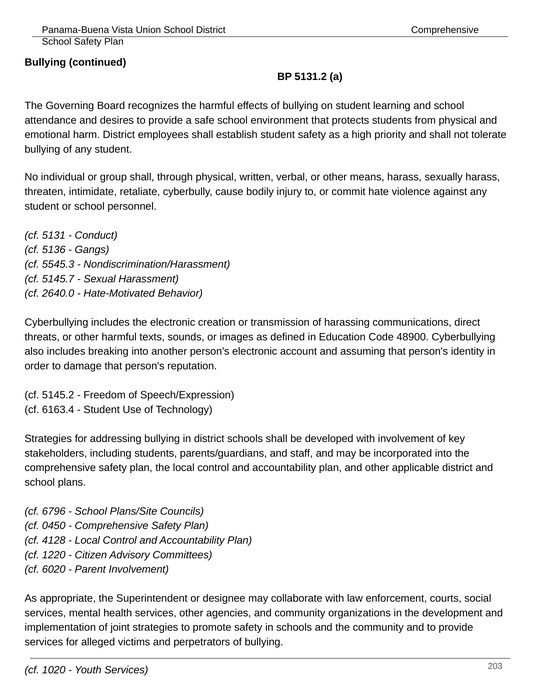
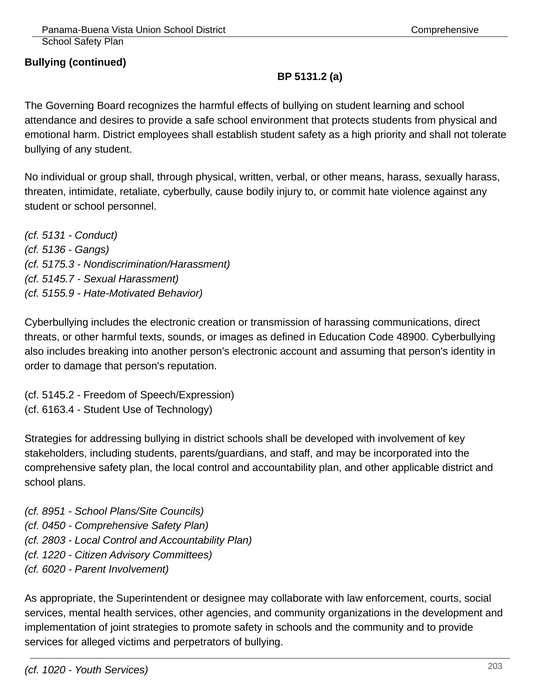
5545.3: 5545.3 -> 5175.3
2640.0: 2640.0 -> 5155.9
6796: 6796 -> 8951
4128: 4128 -> 2803
